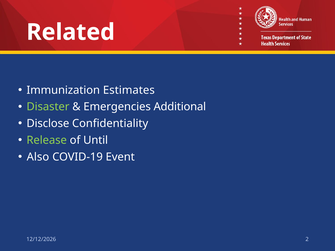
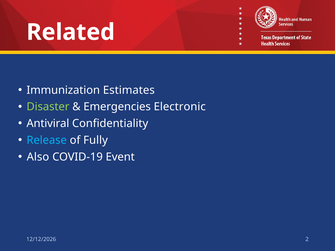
Additional: Additional -> Electronic
Disclose: Disclose -> Antiviral
Release colour: light green -> light blue
Until: Until -> Fully
